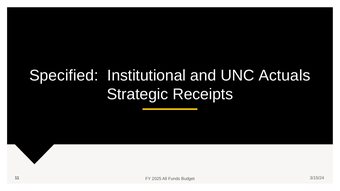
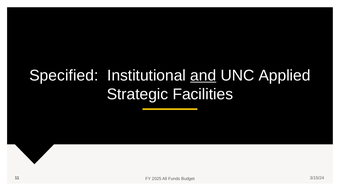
and underline: none -> present
Actuals: Actuals -> Applied
Receipts: Receipts -> Facilities
